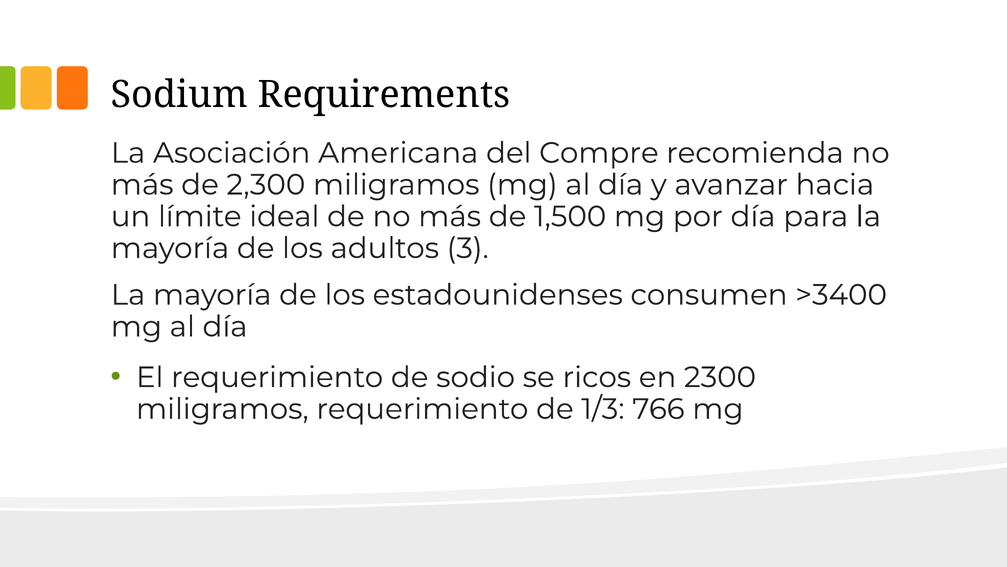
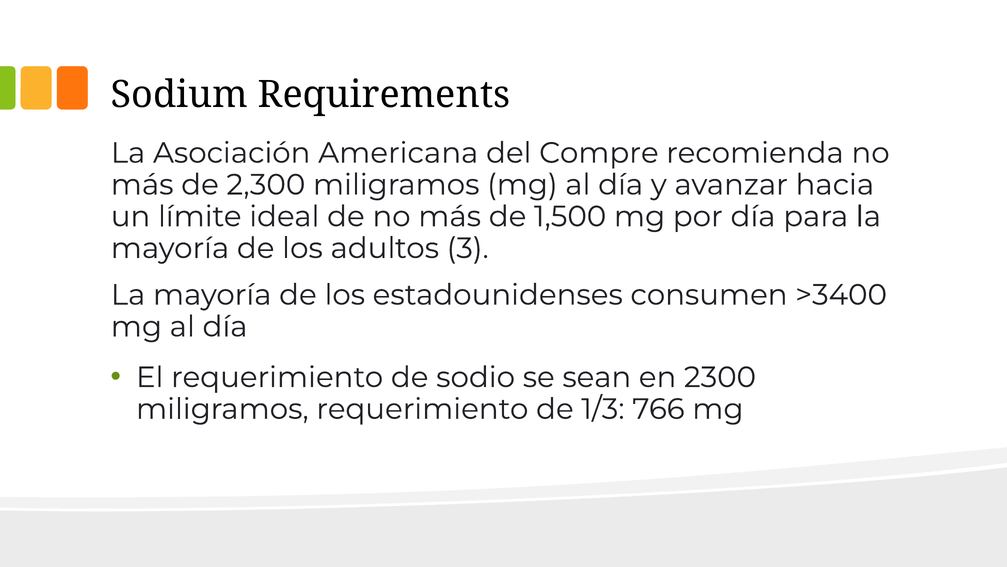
ricos: ricos -> sean
